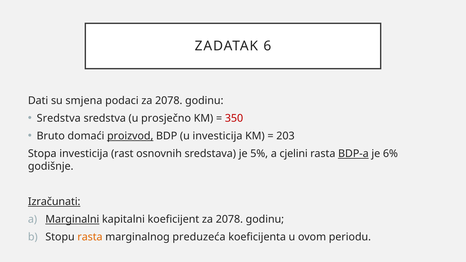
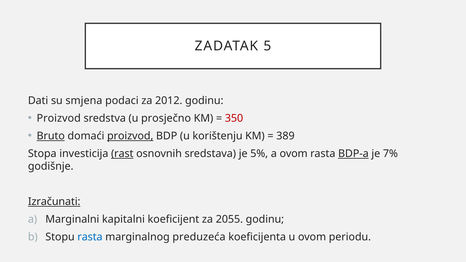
6: 6 -> 5
podaci za 2078: 2078 -> 2012
Sredstva at (59, 118): Sredstva -> Proizvod
Bruto underline: none -> present
u investicija: investicija -> korištenju
203: 203 -> 389
rast underline: none -> present
a cjelini: cjelini -> ovom
6%: 6% -> 7%
Marginalni underline: present -> none
koeficijent za 2078: 2078 -> 2055
rasta at (90, 237) colour: orange -> blue
